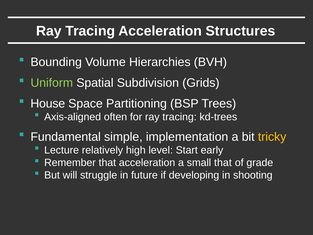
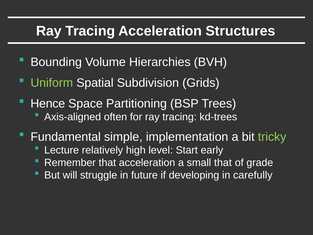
House: House -> Hence
tricky colour: yellow -> light green
shooting: shooting -> carefully
